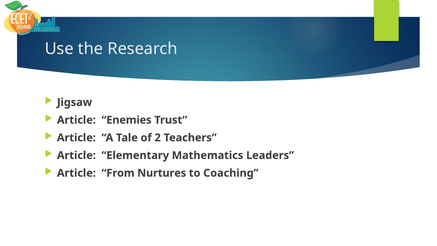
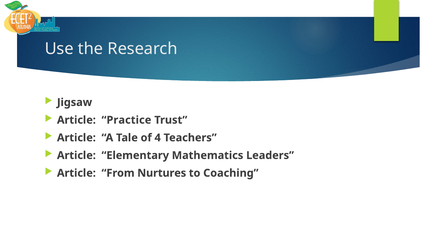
Enemies: Enemies -> Practice
2: 2 -> 4
